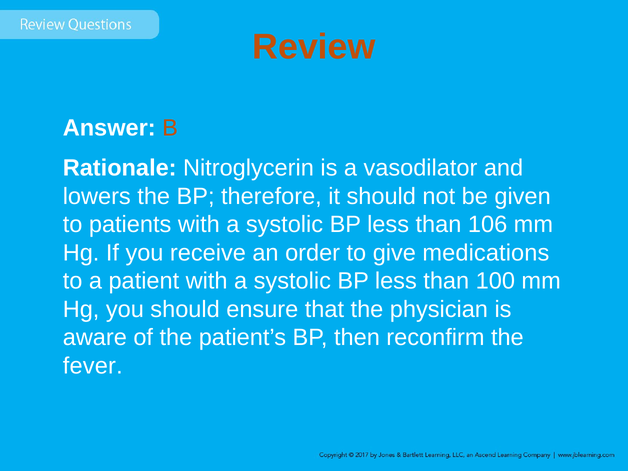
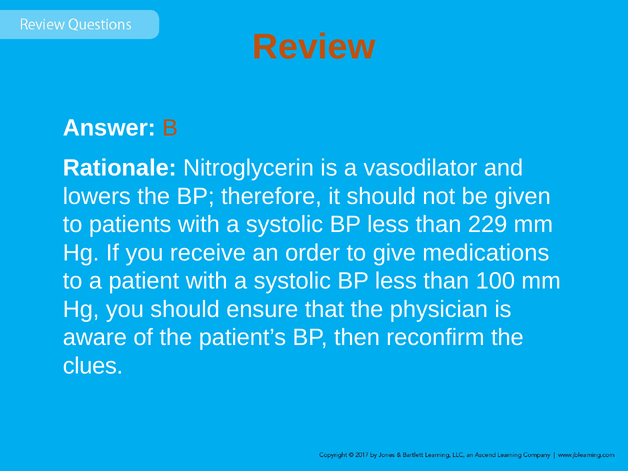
106: 106 -> 229
fever: fever -> clues
